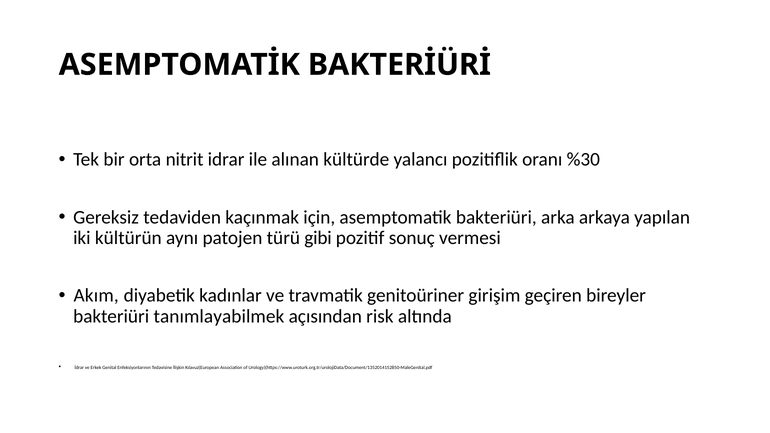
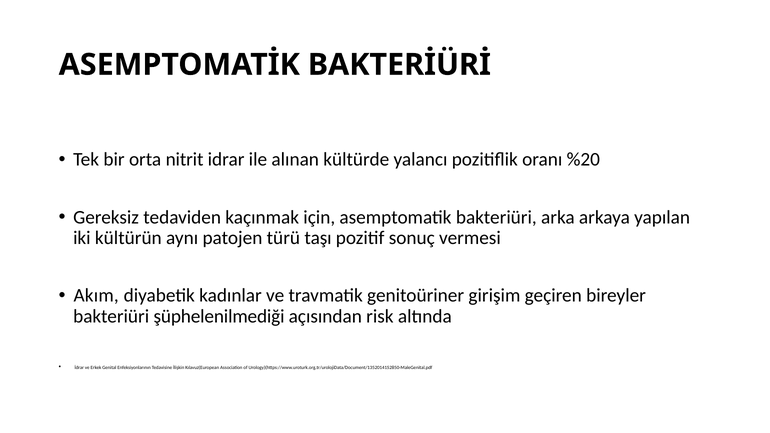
%30: %30 -> %20
gibi: gibi -> taşı
tanımlayabilmek: tanımlayabilmek -> şüphelenilmediği
